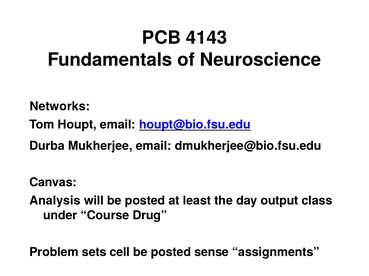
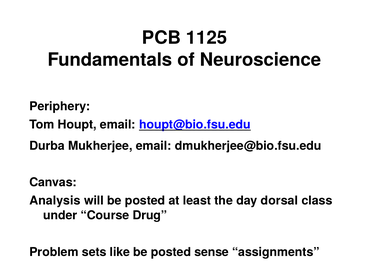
4143: 4143 -> 1125
Networks: Networks -> Periphery
output: output -> dorsal
cell: cell -> like
